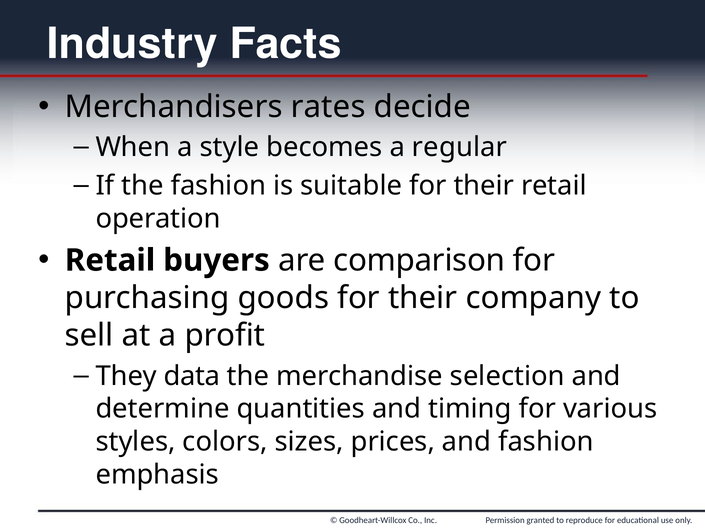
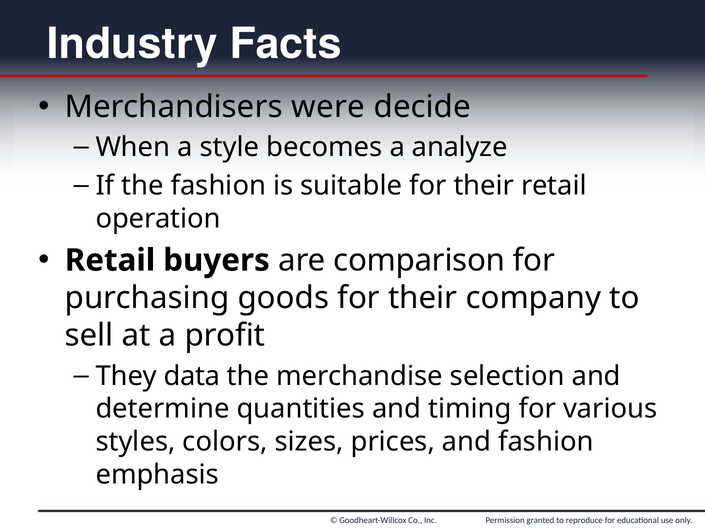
rates: rates -> were
regular: regular -> analyze
